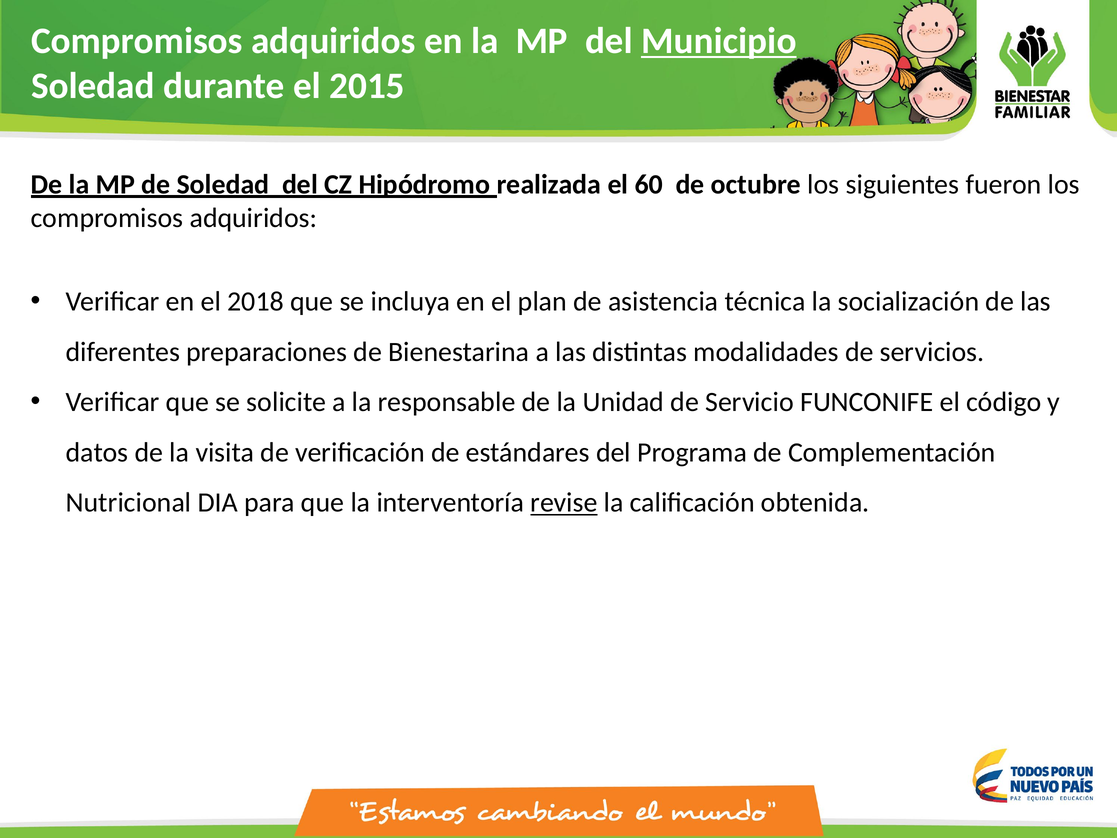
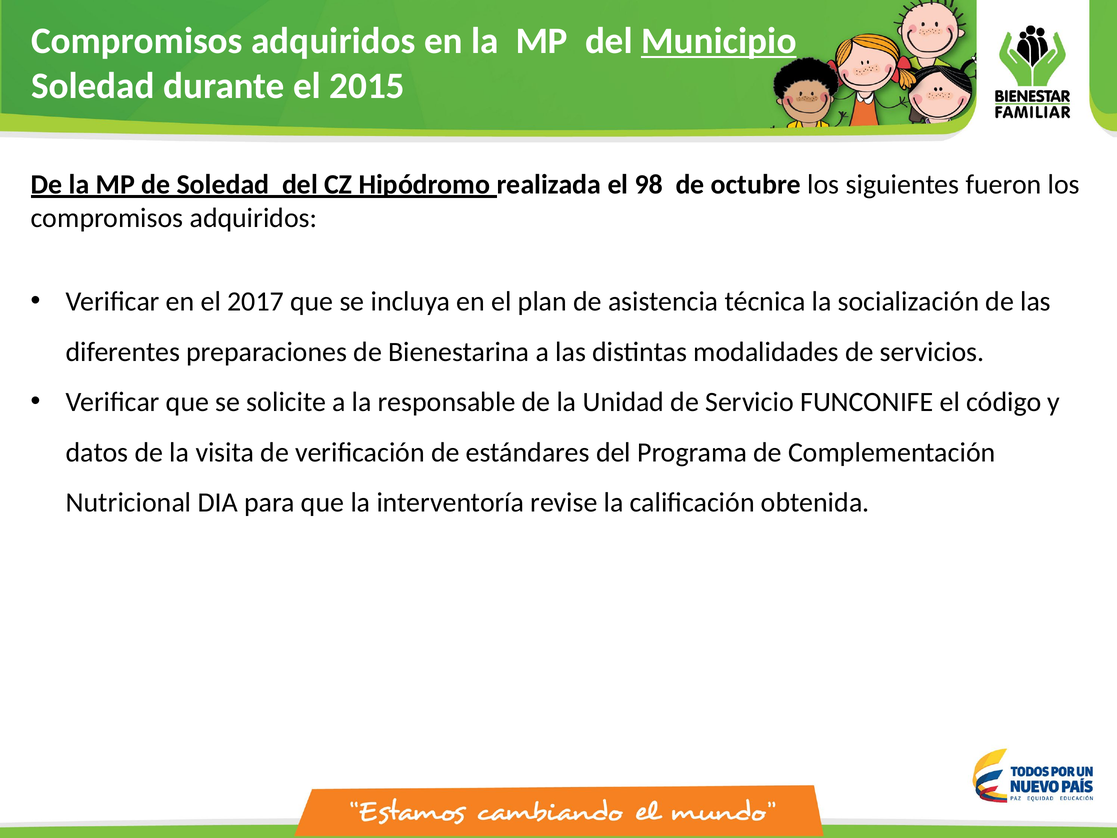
60: 60 -> 98
2018: 2018 -> 2017
revise underline: present -> none
